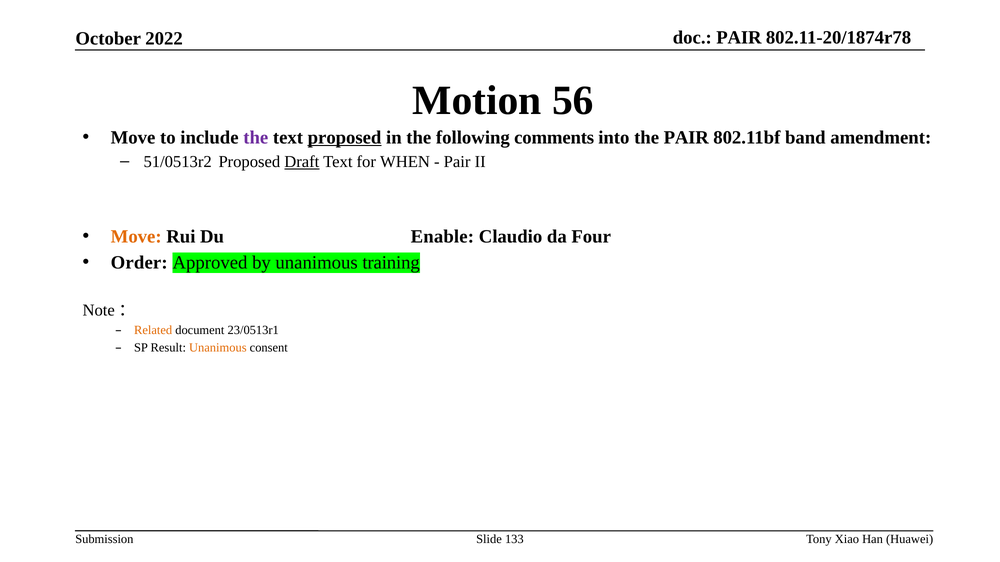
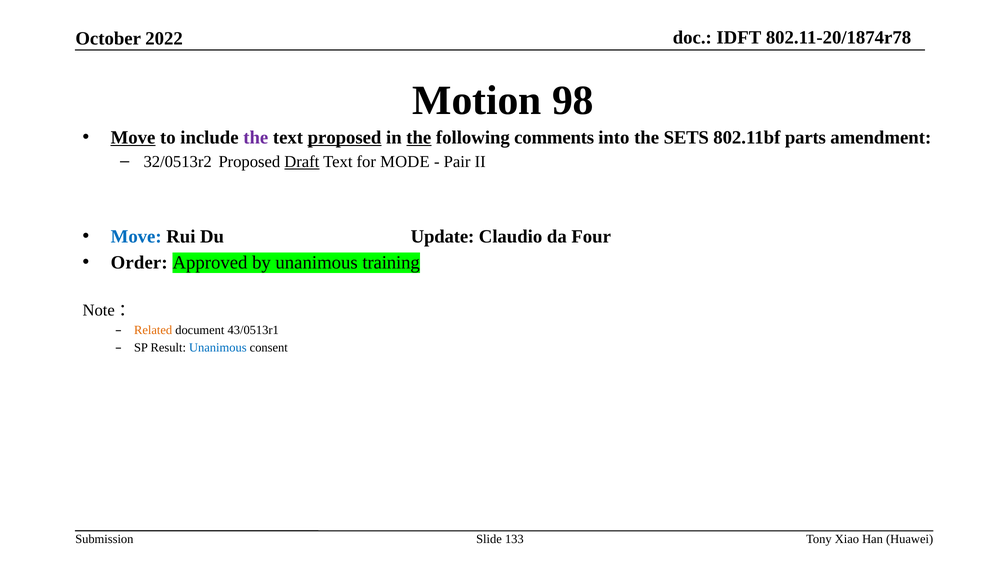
PAIR at (739, 38): PAIR -> IDFT
56: 56 -> 98
Move at (133, 138) underline: none -> present
the at (419, 138) underline: none -> present
the PAIR: PAIR -> SETS
band: band -> parts
51/0513r2: 51/0513r2 -> 32/0513r2
WHEN: WHEN -> MODE
Move at (136, 237) colour: orange -> blue
Enable: Enable -> Update
23/0513r1: 23/0513r1 -> 43/0513r1
Unanimous at (218, 348) colour: orange -> blue
